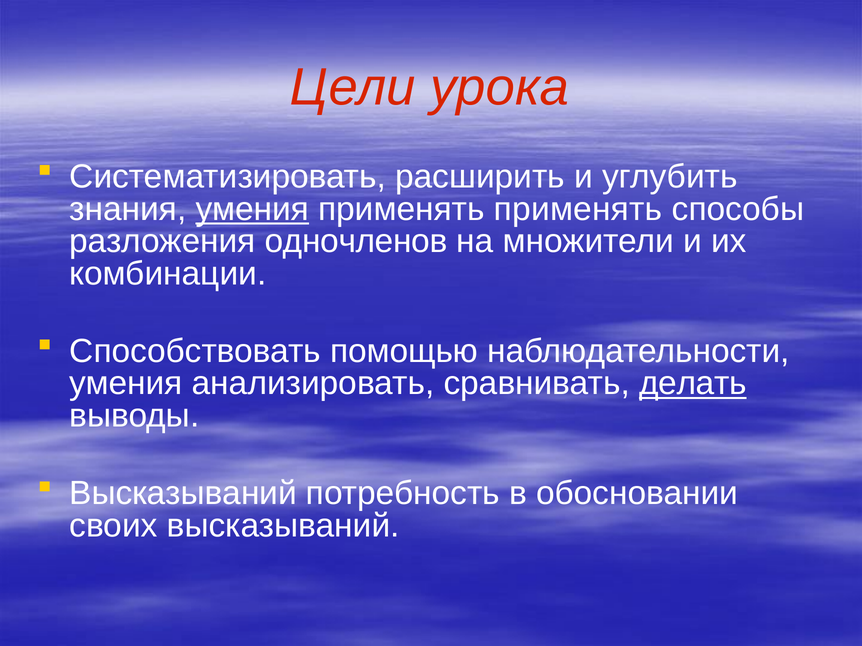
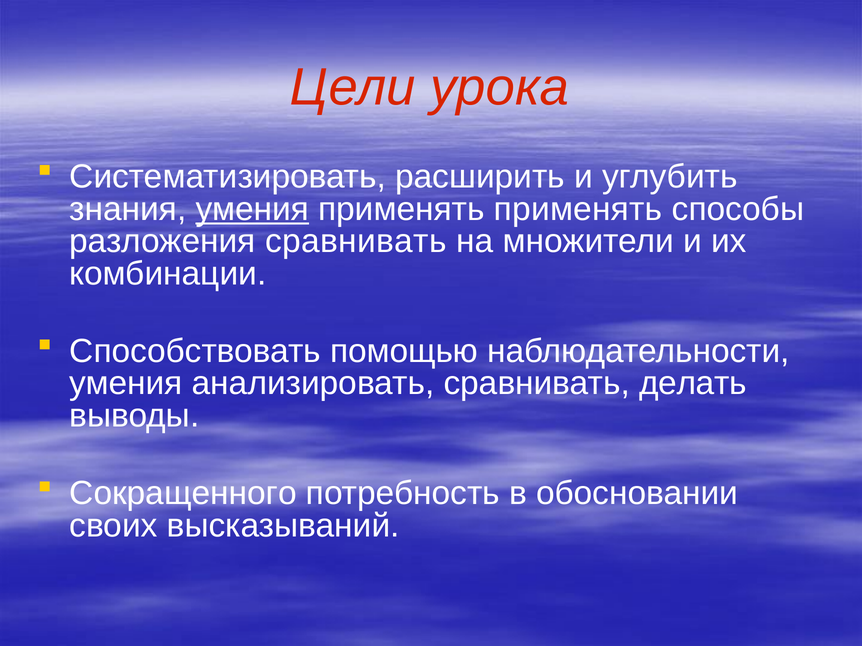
разложения одночленов: одночленов -> сравнивать
делать underline: present -> none
Высказываний at (183, 494): Высказываний -> Сокращенного
